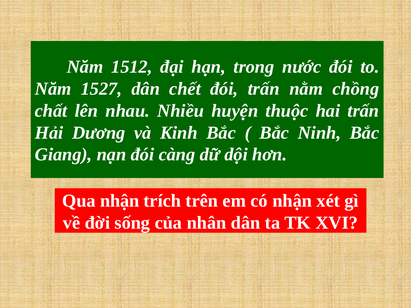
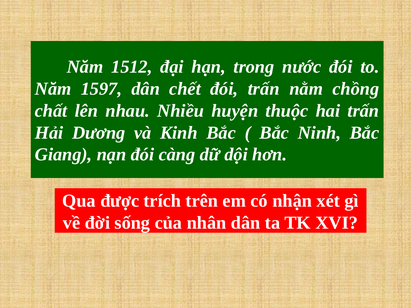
1527: 1527 -> 1597
Qua nhận: nhận -> được
